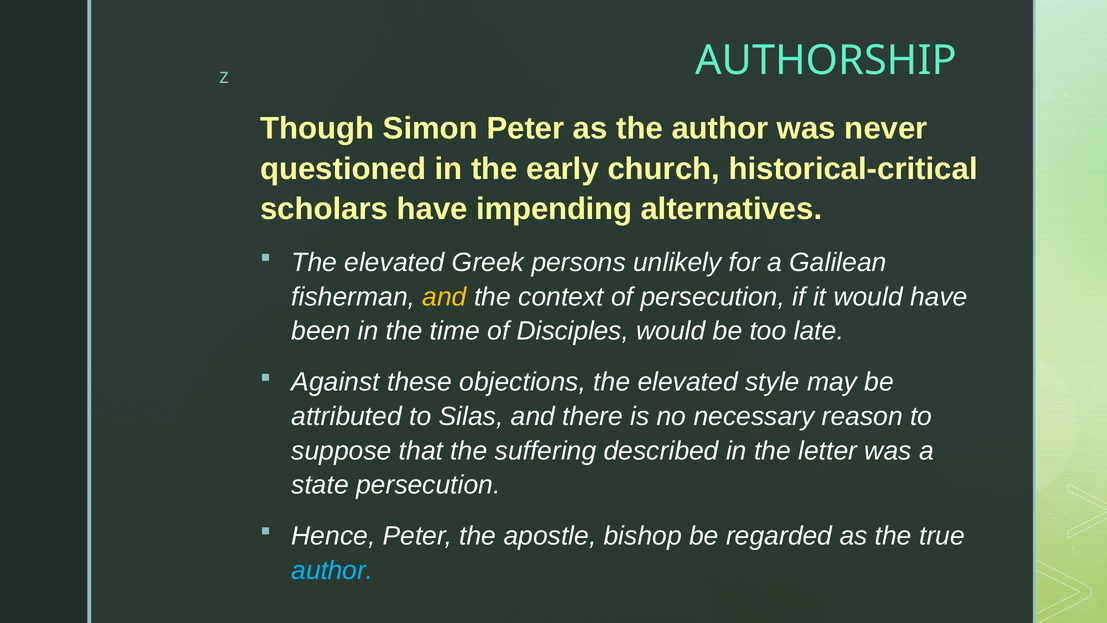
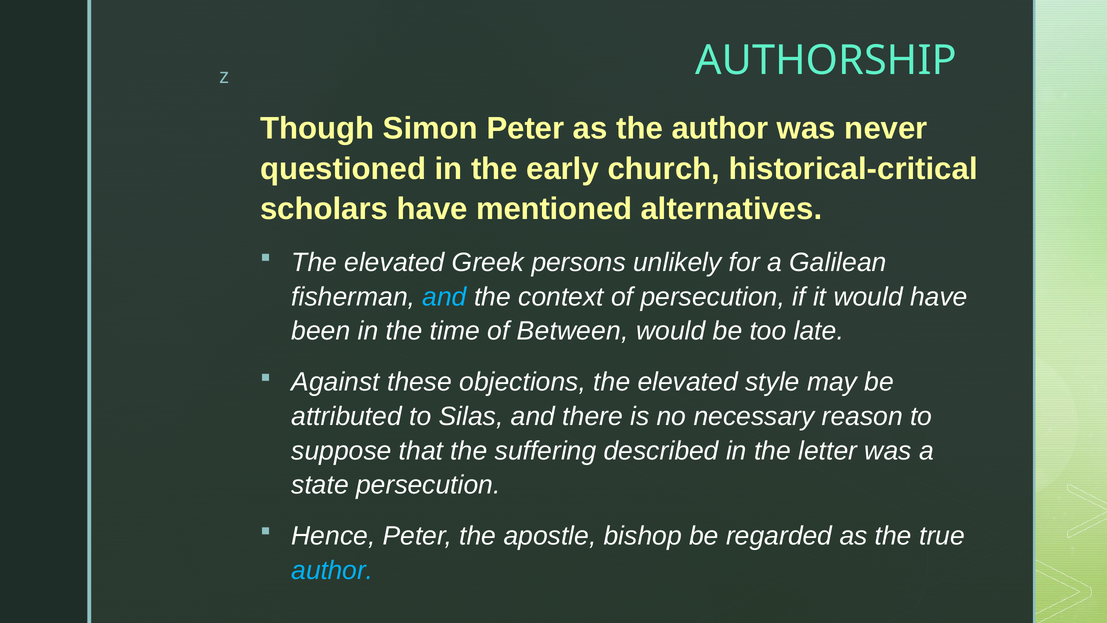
impending: impending -> mentioned
and at (445, 297) colour: yellow -> light blue
Disciples: Disciples -> Between
